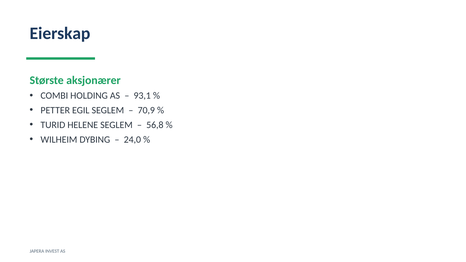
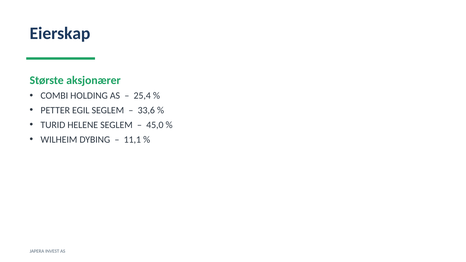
93,1: 93,1 -> 25,4
70,9: 70,9 -> 33,6
56,8: 56,8 -> 45,0
24,0: 24,0 -> 11,1
